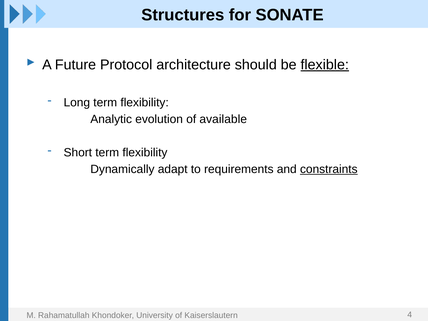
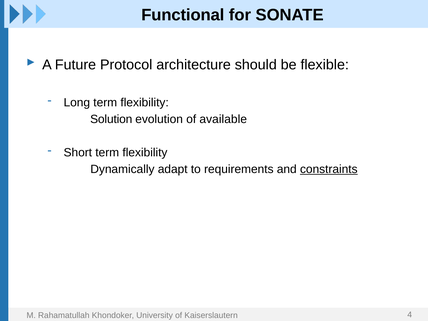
Structures: Structures -> Functional
flexible underline: present -> none
Analytic: Analytic -> Solution
